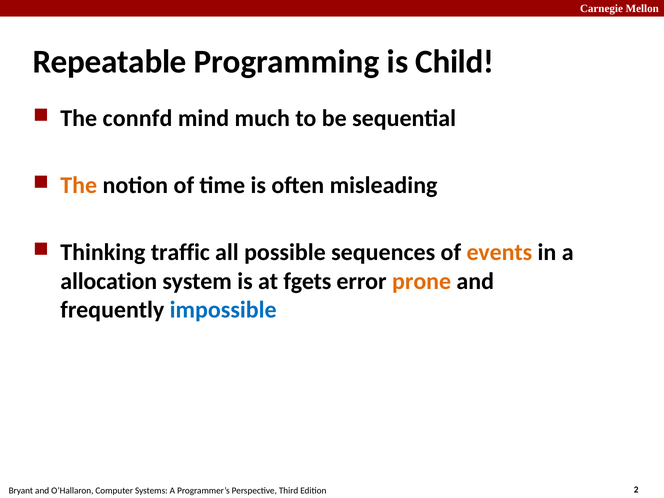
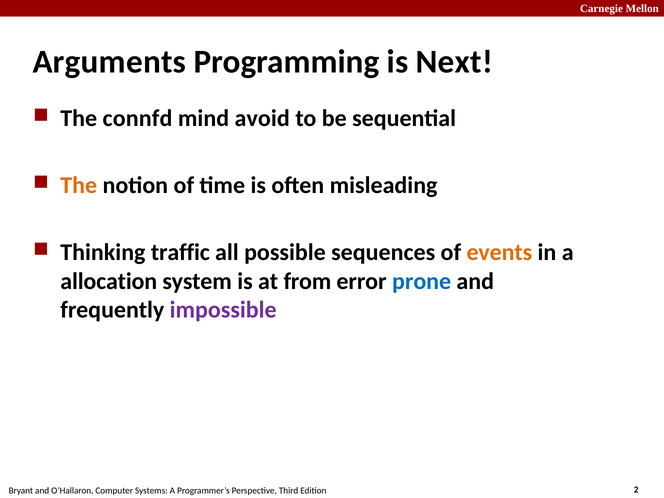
Repeatable: Repeatable -> Arguments
Child: Child -> Next
much: much -> avoid
fgets: fgets -> from
prone colour: orange -> blue
impossible colour: blue -> purple
